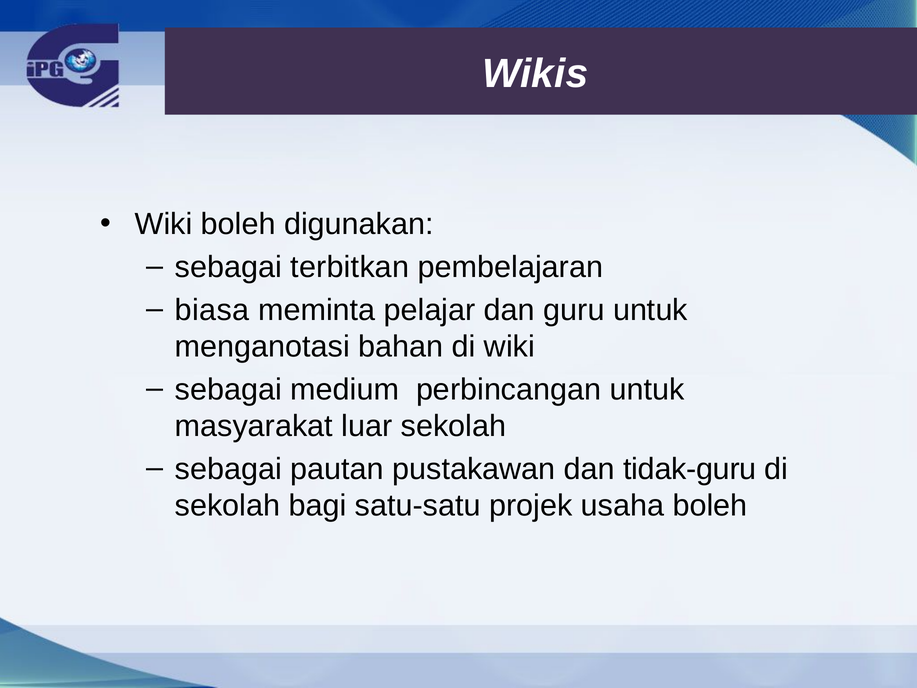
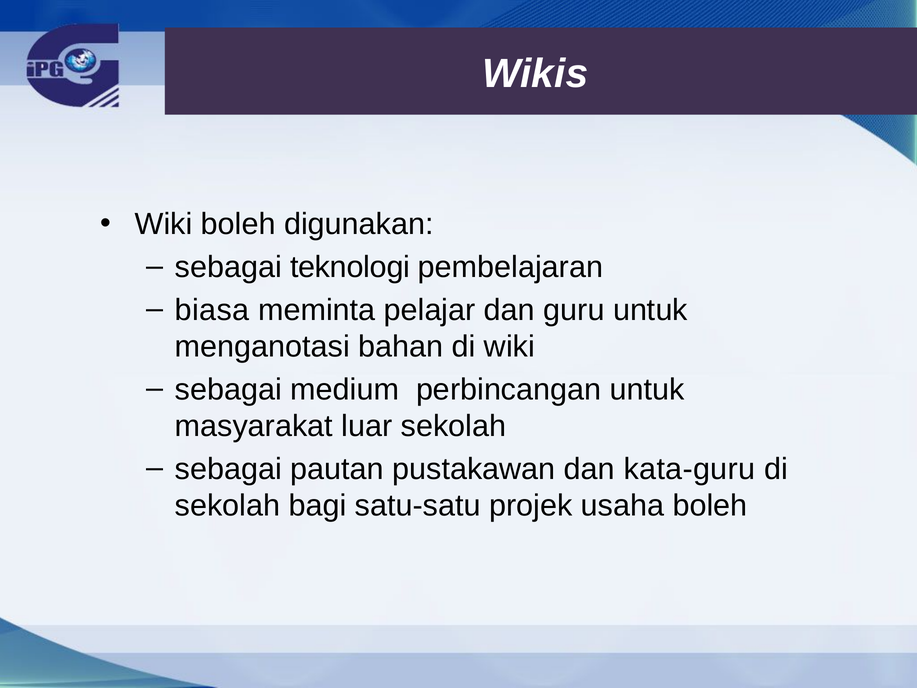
terbitkan: terbitkan -> teknologi
tidak-guru: tidak-guru -> kata-guru
